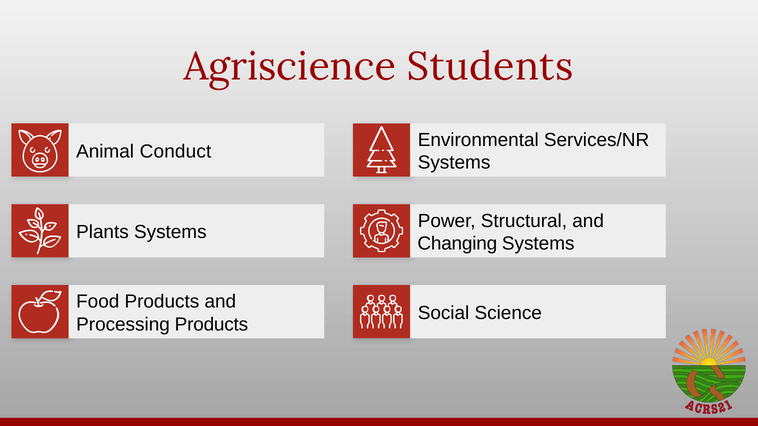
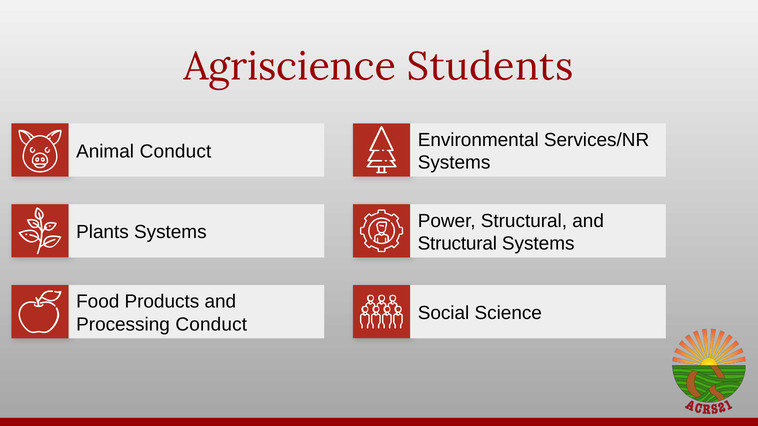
Changing at (457, 244): Changing -> Structural
Processing Products: Products -> Conduct
